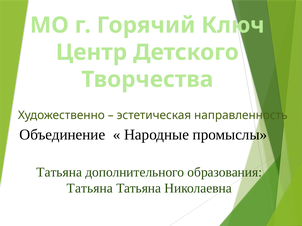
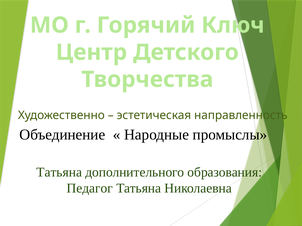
Татьяна at (90, 189): Татьяна -> Педагог
